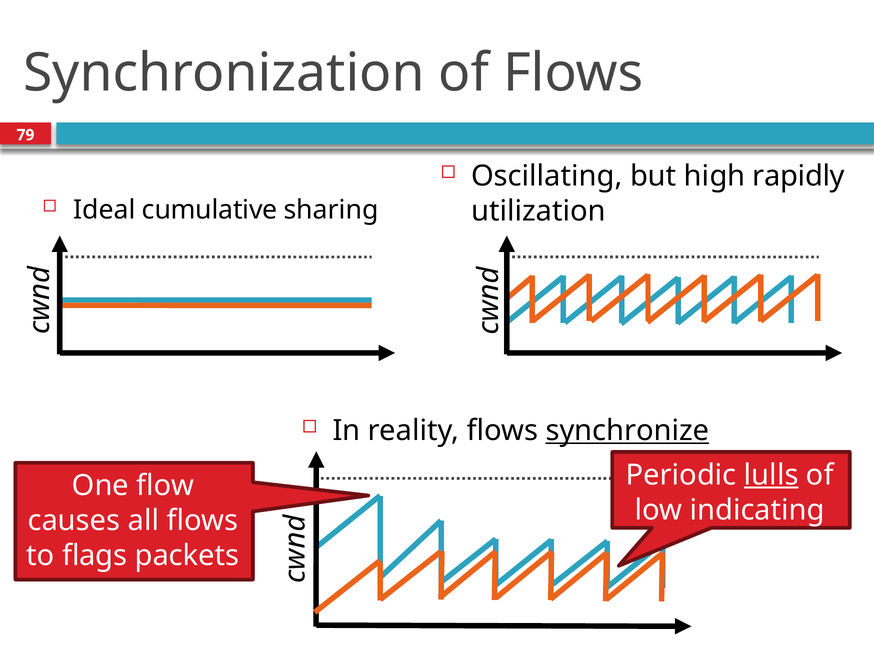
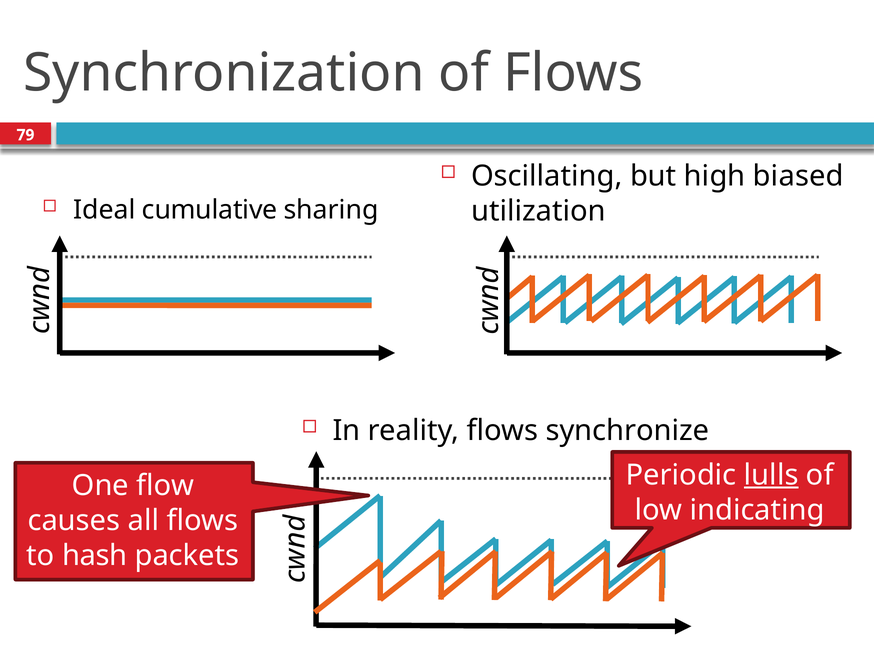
rapidly: rapidly -> biased
synchronize underline: present -> none
flags: flags -> hash
